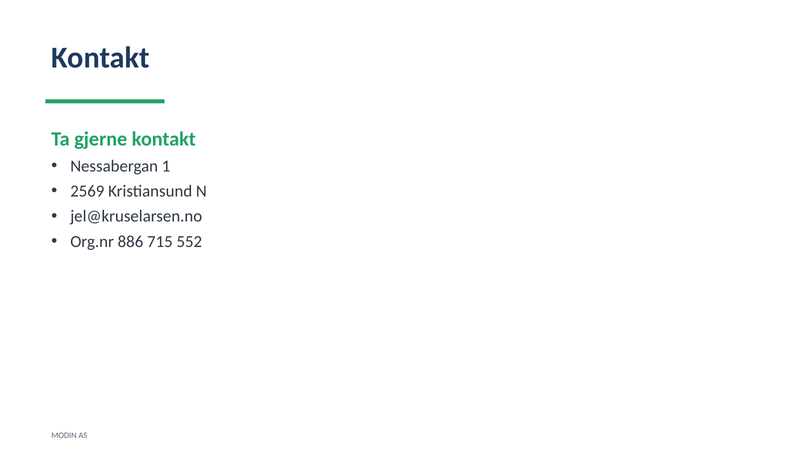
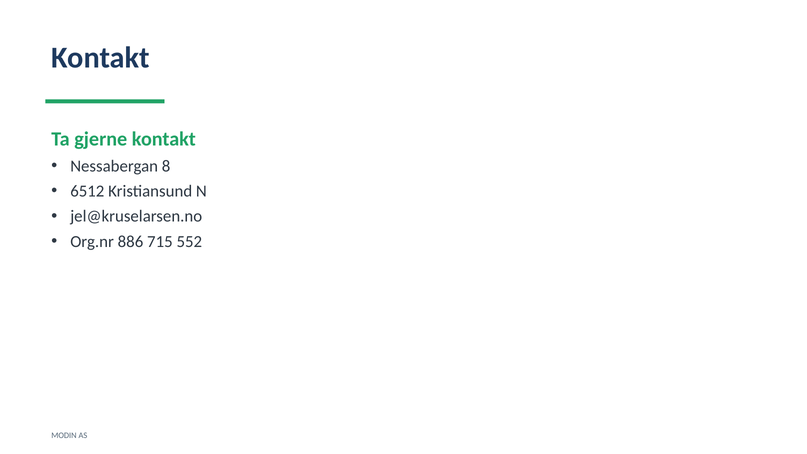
1: 1 -> 8
2569: 2569 -> 6512
